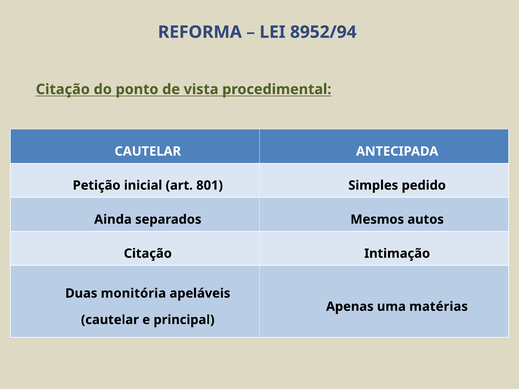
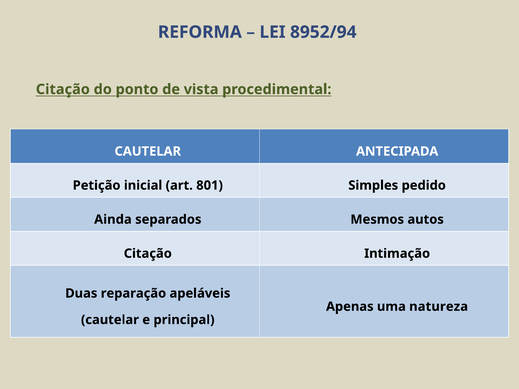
monitória: monitória -> reparação
matérias: matérias -> natureza
